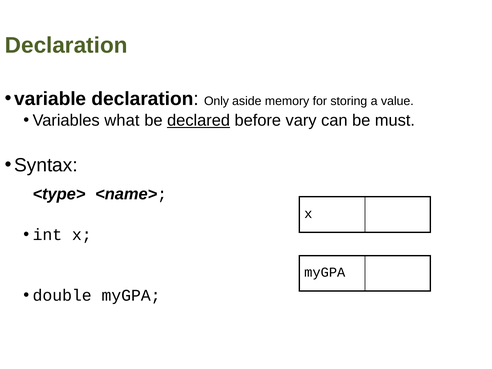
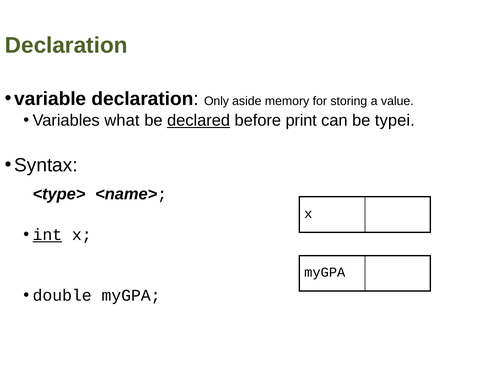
vary: vary -> print
must: must -> typei
int underline: none -> present
